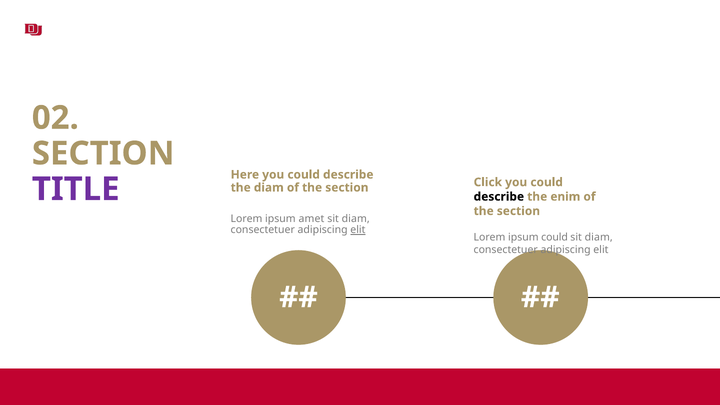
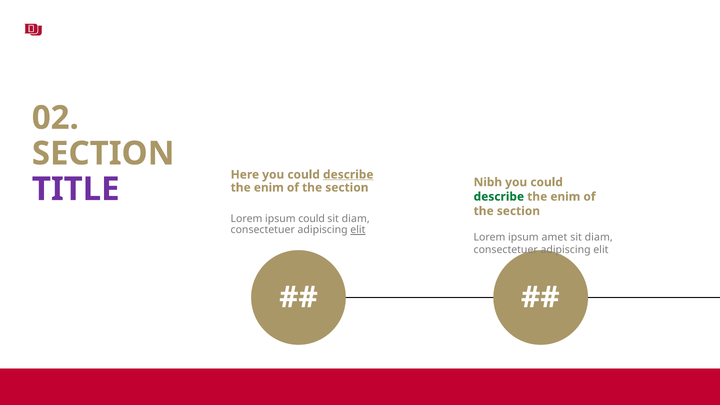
describe at (348, 175) underline: none -> present
Click: Click -> Nibh
diam at (269, 188): diam -> enim
describe at (499, 197) colour: black -> green
ipsum amet: amet -> could
ipsum could: could -> amet
